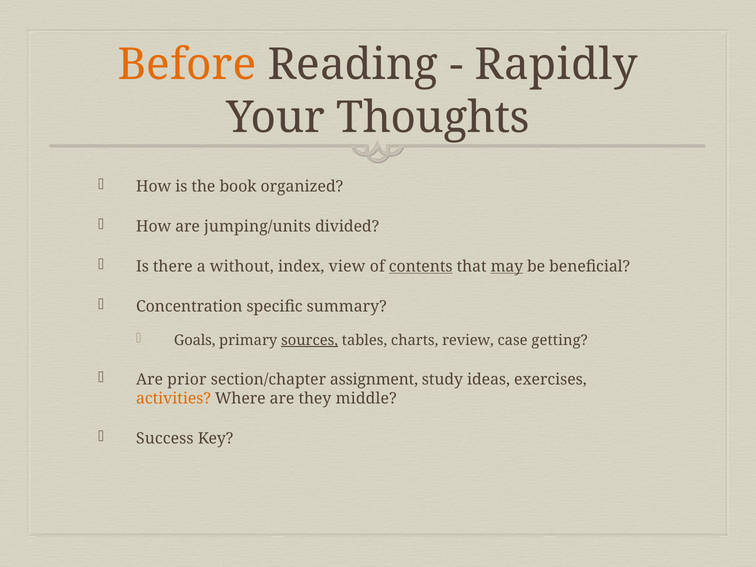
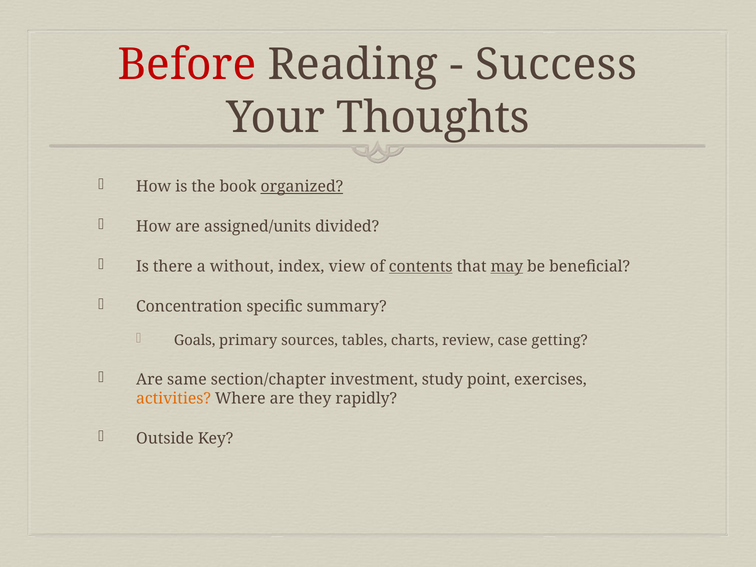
Before colour: orange -> red
Rapidly: Rapidly -> Success
organized underline: none -> present
jumping/units: jumping/units -> assigned/units
sources underline: present -> none
prior: prior -> same
assignment: assignment -> investment
ideas: ideas -> point
middle: middle -> rapidly
Success: Success -> Outside
